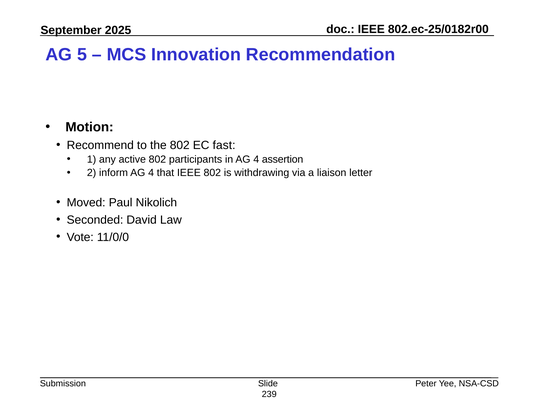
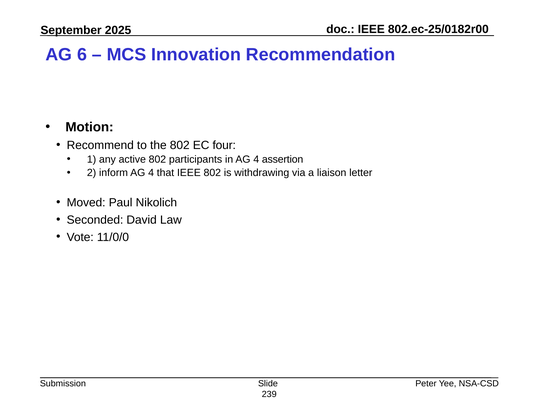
5: 5 -> 6
fast: fast -> four
